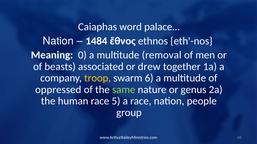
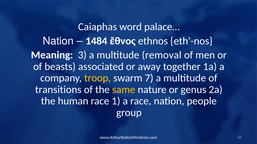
0: 0 -> 3
drew: drew -> away
6: 6 -> 7
oppressed: oppressed -> transitions
same colour: light green -> yellow
5: 5 -> 1
